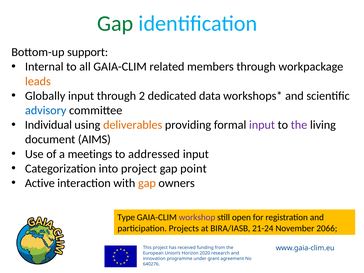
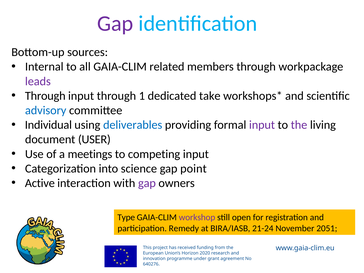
Gap at (115, 24) colour: green -> purple
support: support -> sources
leads colour: orange -> purple
Globally at (45, 96): Globally -> Through
2: 2 -> 1
data: data -> take
deliverables colour: orange -> blue
AIMS: AIMS -> USER
addressed: addressed -> competing
into project: project -> science
gap at (147, 183) colour: orange -> purple
Projects: Projects -> Remedy
2066: 2066 -> 2051
